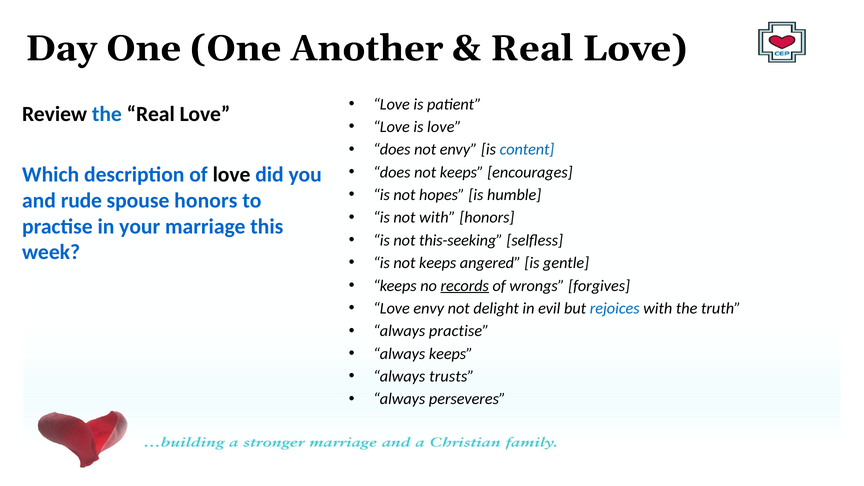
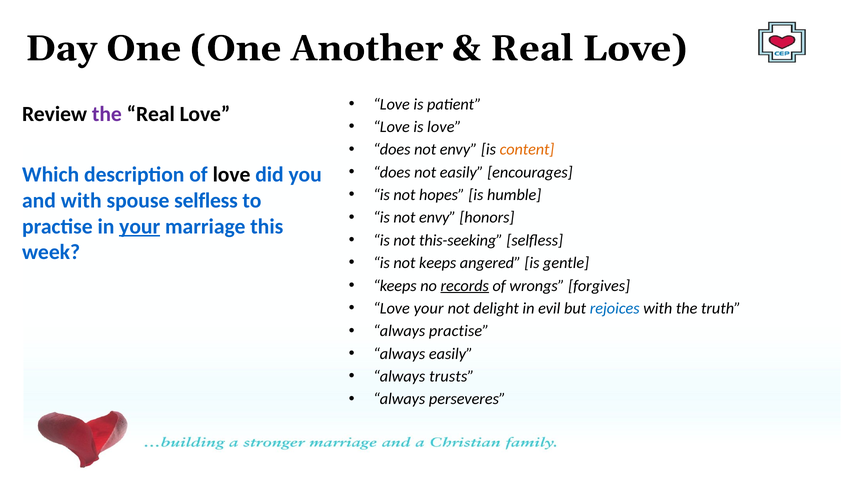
the at (107, 114) colour: blue -> purple
content colour: blue -> orange
does not keeps: keeps -> easily
and rude: rude -> with
spouse honors: honors -> selfless
is not with: with -> envy
your at (140, 226) underline: none -> present
Love envy: envy -> your
always keeps: keeps -> easily
